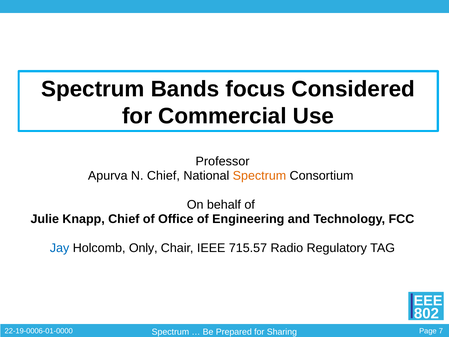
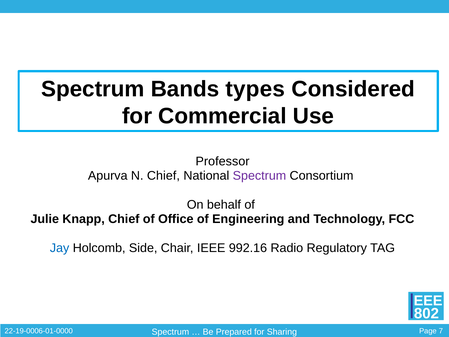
focus: focus -> types
Spectrum at (259, 176) colour: orange -> purple
Only: Only -> Side
715.57: 715.57 -> 992.16
